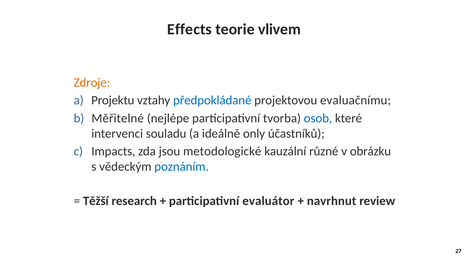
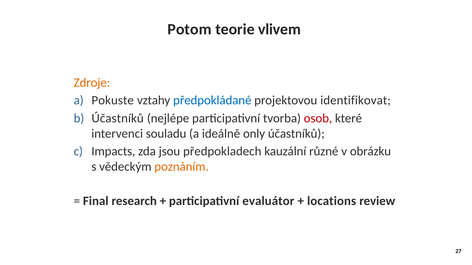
Effects: Effects -> Potom
Projektu: Projektu -> Pokuste
evaluačnímu: evaluačnímu -> identifikovat
Měřitelné at (118, 118): Měřitelné -> Účastníků
osob colour: blue -> red
metodologické: metodologické -> předpokladech
poznáním colour: blue -> orange
Těžší: Těžší -> Final
navrhnut: navrhnut -> locations
